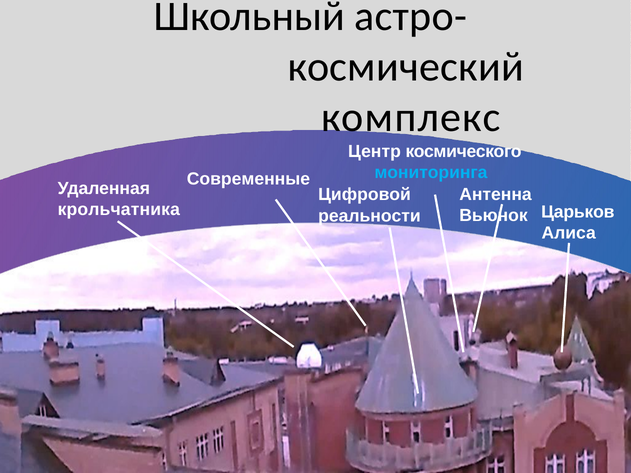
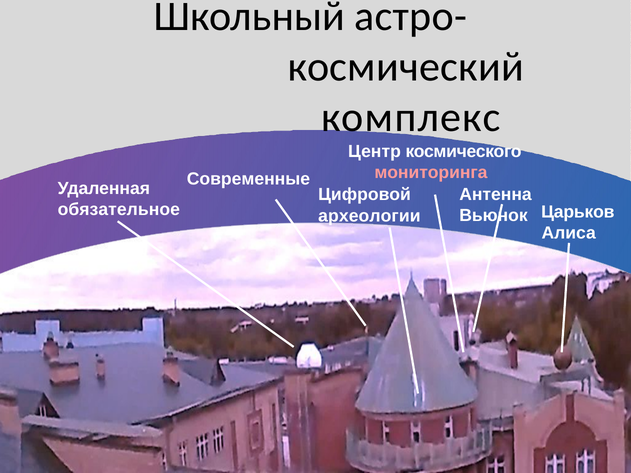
мониторинга colour: light blue -> pink
крольчатника: крольчатника -> обязательное
реальности: реальности -> археологии
